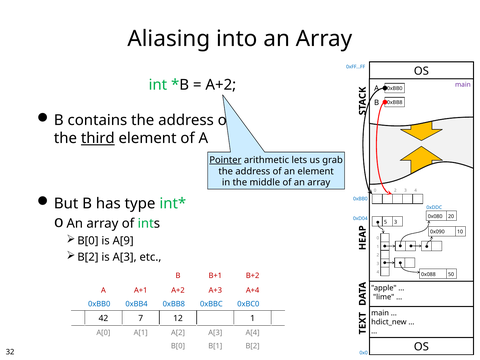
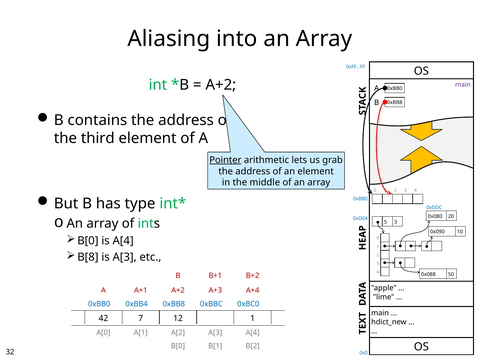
third underline: present -> none
is A[9: A[9 -> A[4
B[2 at (88, 257): B[2 -> B[8
